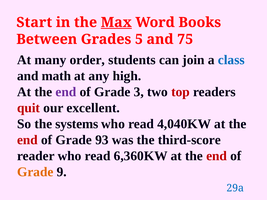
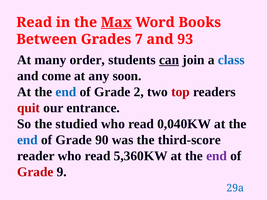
Start at (34, 22): Start -> Read
5: 5 -> 7
75: 75 -> 93
can underline: none -> present
math: math -> come
high: high -> soon
end at (66, 92) colour: purple -> blue
3: 3 -> 2
excellent: excellent -> entrance
systems: systems -> studied
4,040KW: 4,040KW -> 0,040KW
end at (27, 140) colour: red -> blue
93: 93 -> 90
6,360KW: 6,360KW -> 5,360KW
end at (217, 156) colour: red -> purple
Grade at (35, 172) colour: orange -> red
